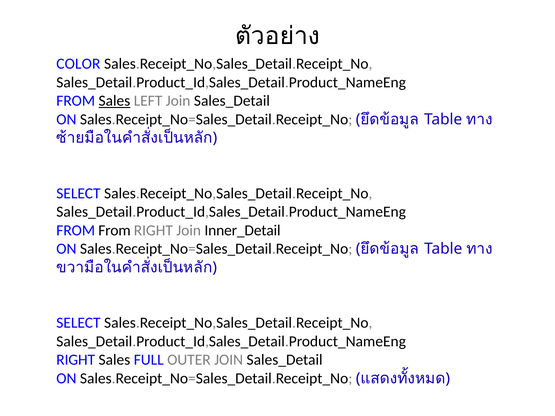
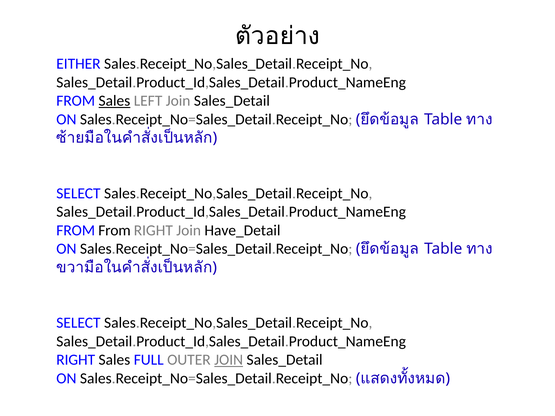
COLOR: COLOR -> EITHER
Inner_Detail: Inner_Detail -> Have_Detail
JOIN at (229, 360) underline: none -> present
